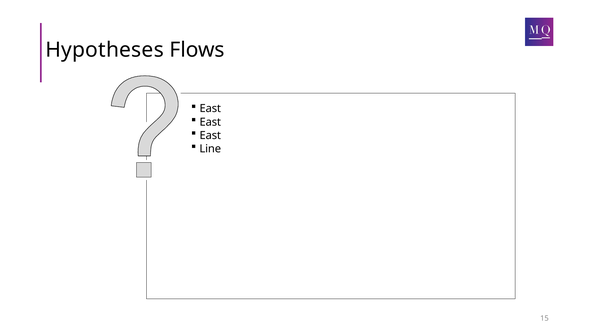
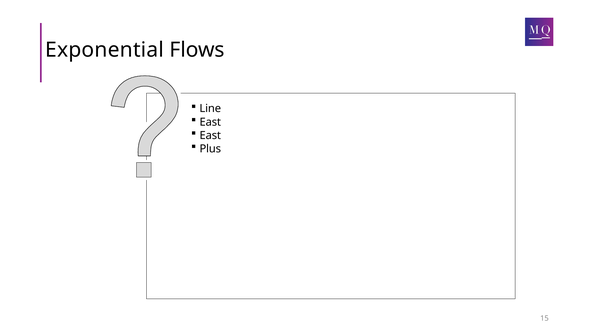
Hypotheses: Hypotheses -> Exponential
East at (210, 109): East -> Line
Line: Line -> Plus
